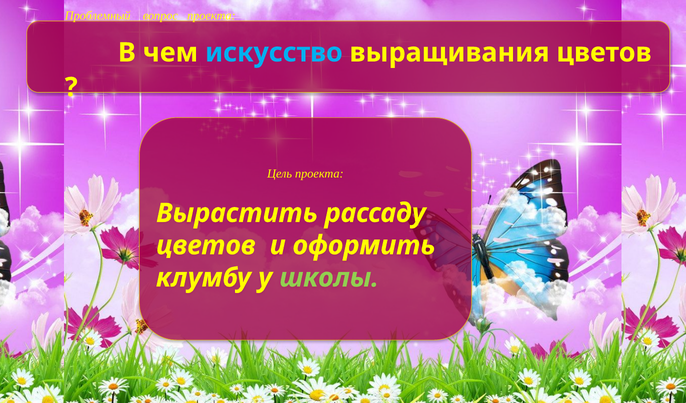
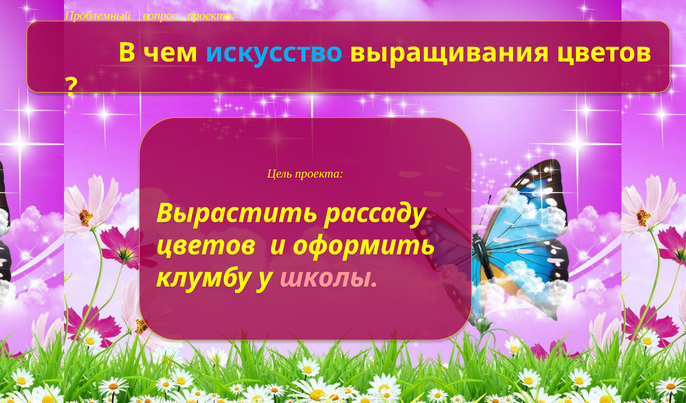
школы colour: light green -> pink
